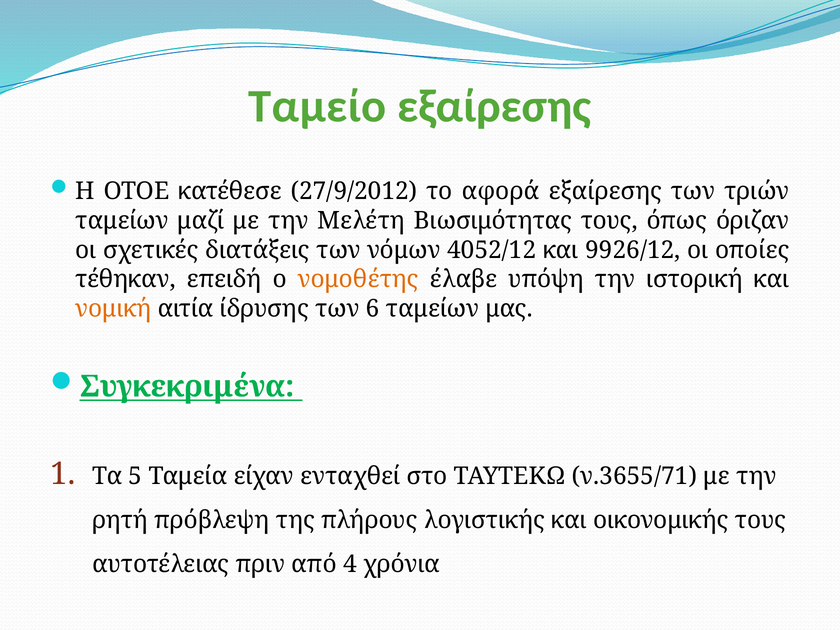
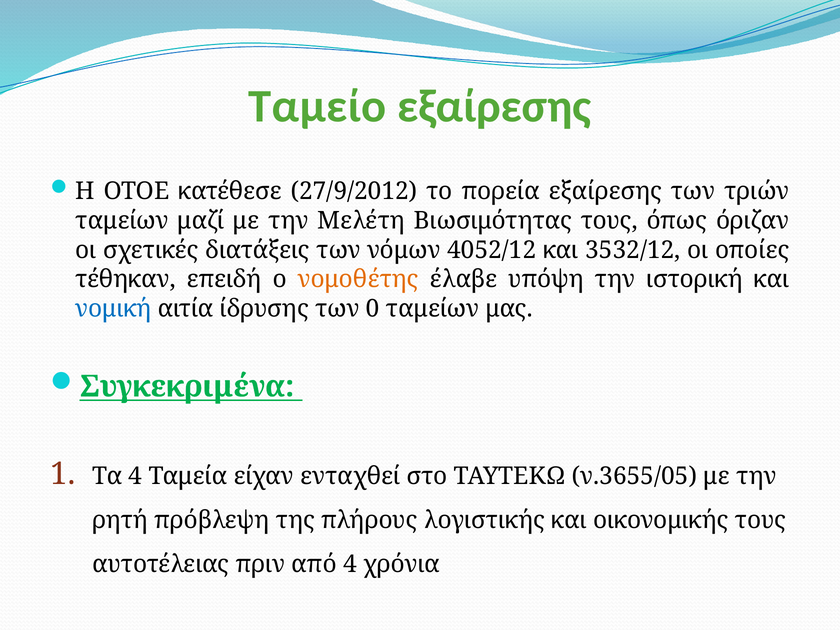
αφορά: αφορά -> πορεία
9926/12: 9926/12 -> 3532/12
νομική colour: orange -> blue
6: 6 -> 0
Τα 5: 5 -> 4
ν.3655/71: ν.3655/71 -> ν.3655/05
